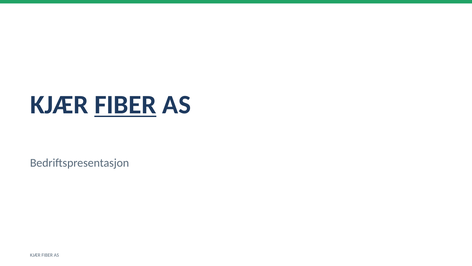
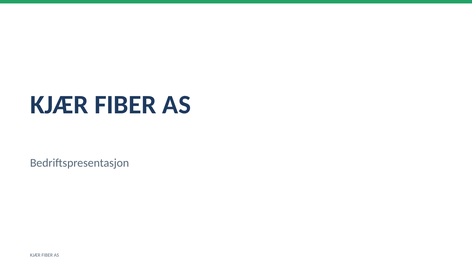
FIBER at (125, 105) underline: present -> none
